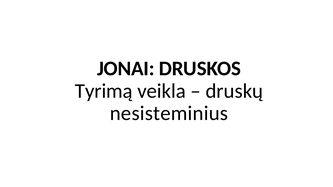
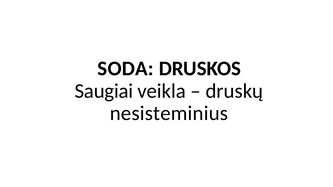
JONAI: JONAI -> SODA
Tyrimą: Tyrimą -> Saugiai
